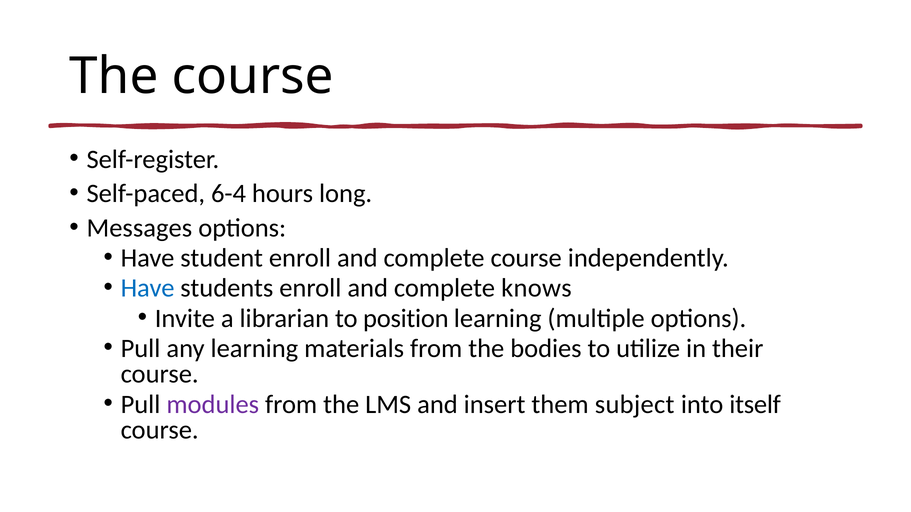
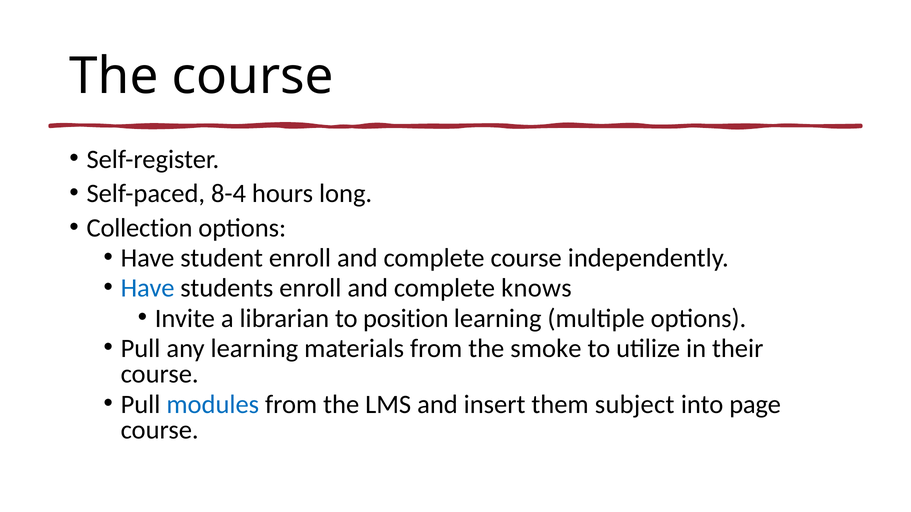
6-4: 6-4 -> 8-4
Messages: Messages -> Collection
bodies: bodies -> smoke
modules colour: purple -> blue
itself: itself -> page
